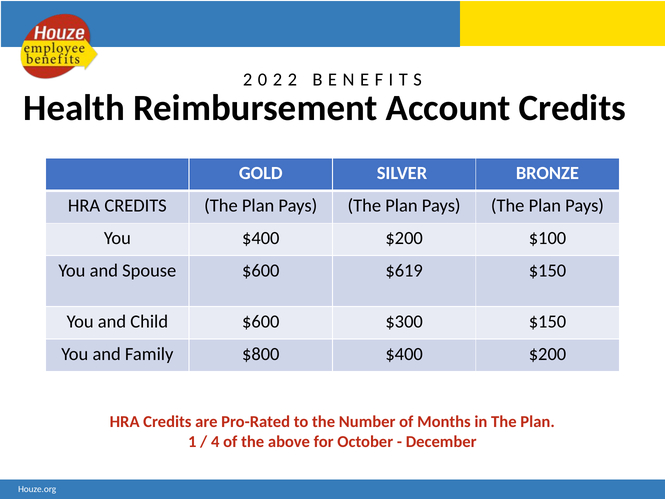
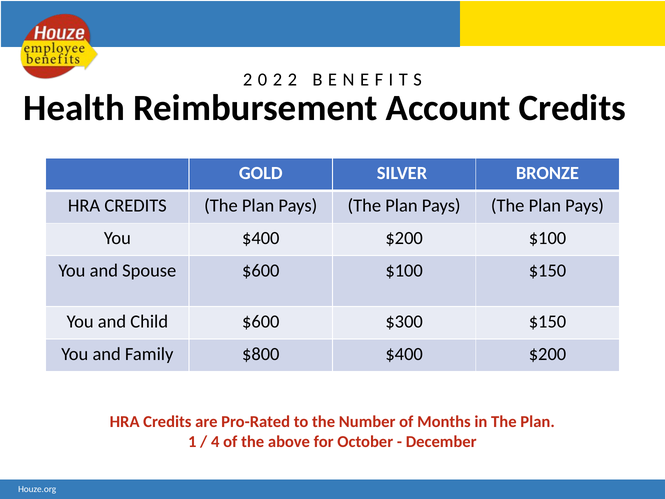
$600 $619: $619 -> $100
